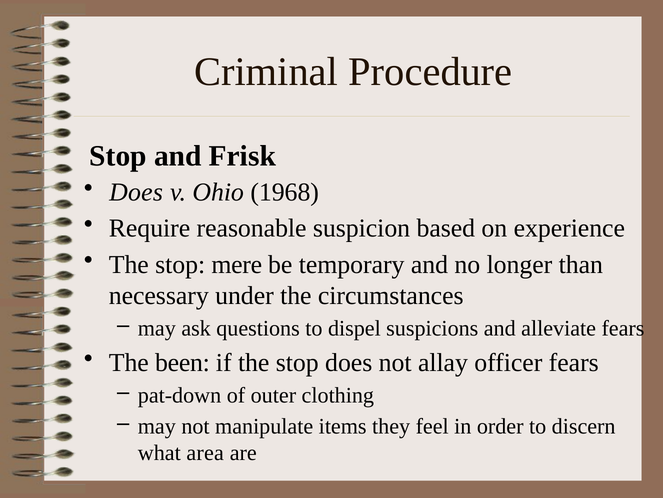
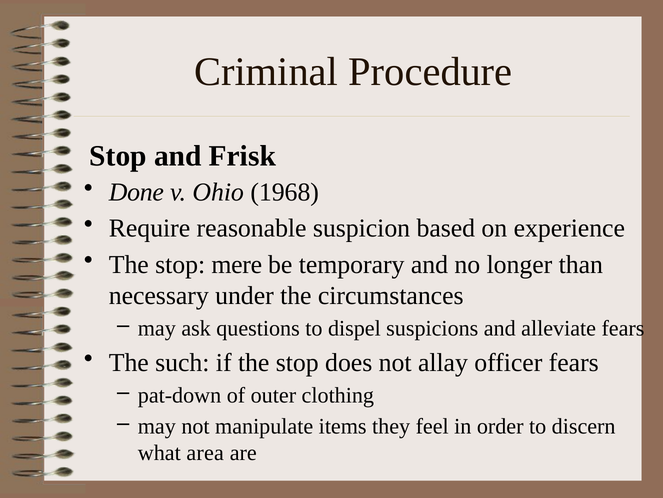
Does at (136, 192): Does -> Done
been: been -> such
